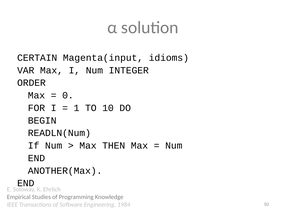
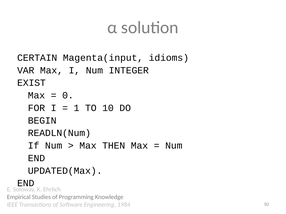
ORDER: ORDER -> EXIST
ANOTHER(Max: ANOTHER(Max -> UPDATED(Max
